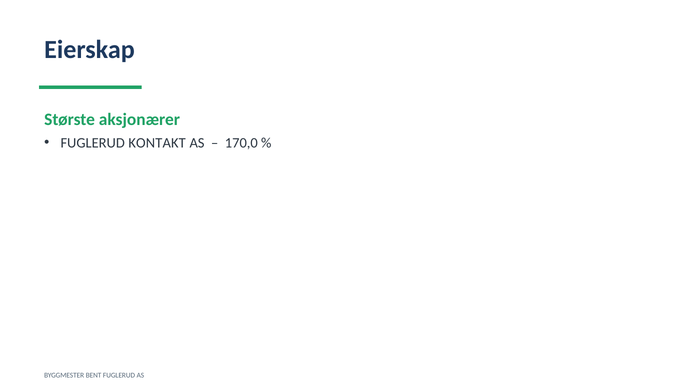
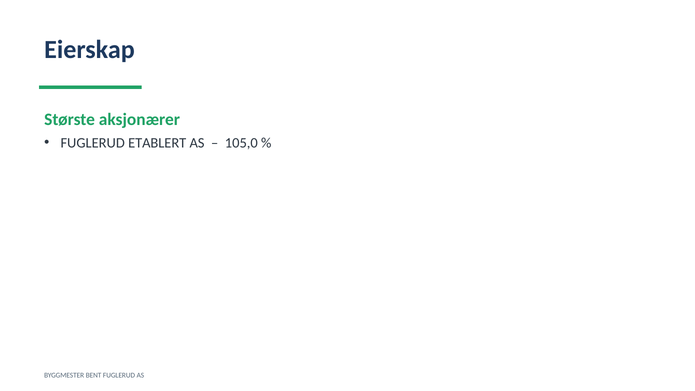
KONTAKT: KONTAKT -> ETABLERT
170,0: 170,0 -> 105,0
